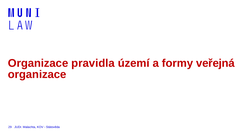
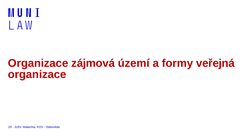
pravidla: pravidla -> zájmová
